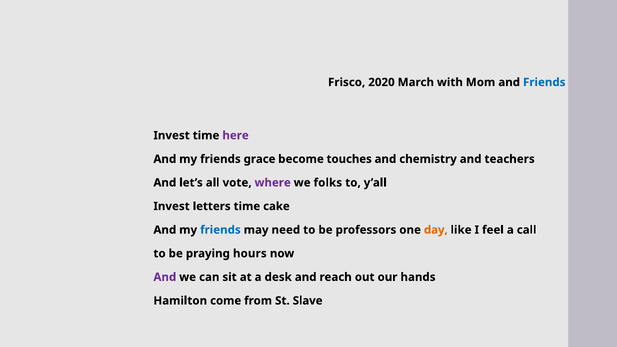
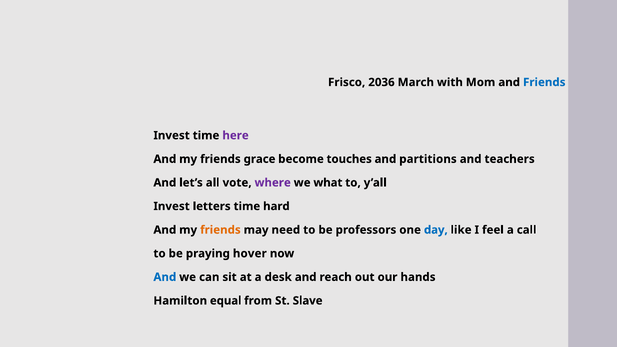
2020: 2020 -> 2036
chemistry: chemistry -> partitions
folks: folks -> what
cake: cake -> hard
friends at (220, 230) colour: blue -> orange
day colour: orange -> blue
hours: hours -> hover
And at (165, 277) colour: purple -> blue
come: come -> equal
